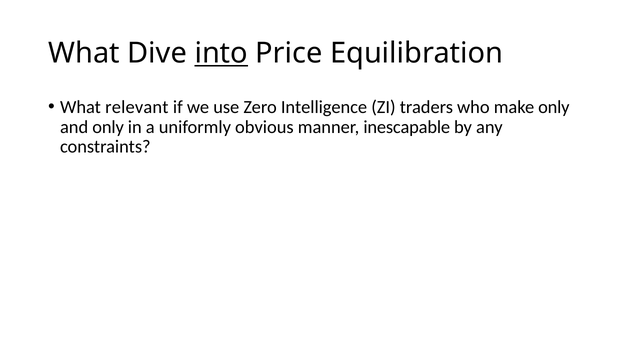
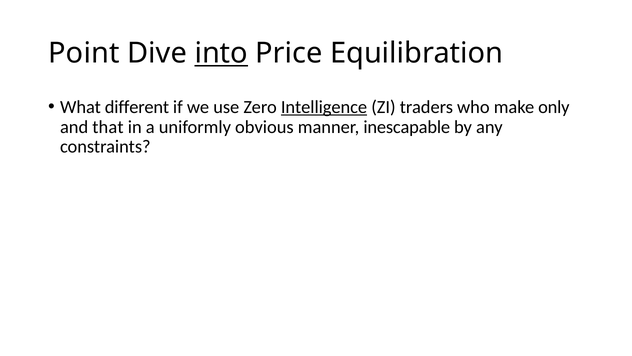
What at (84, 53): What -> Point
relevant: relevant -> different
Intelligence underline: none -> present
and only: only -> that
